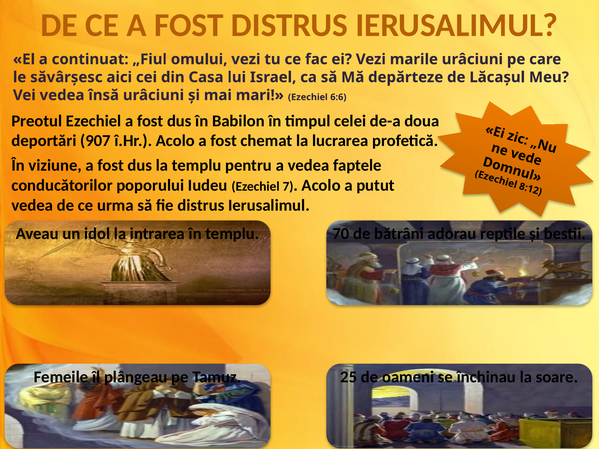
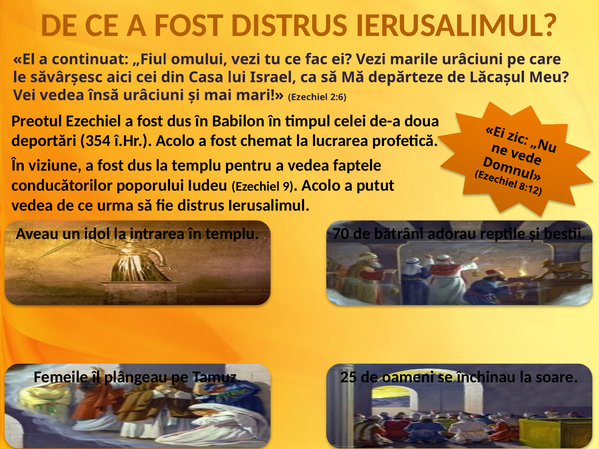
6:6: 6:6 -> 2:6
907: 907 -> 354
7: 7 -> 9
